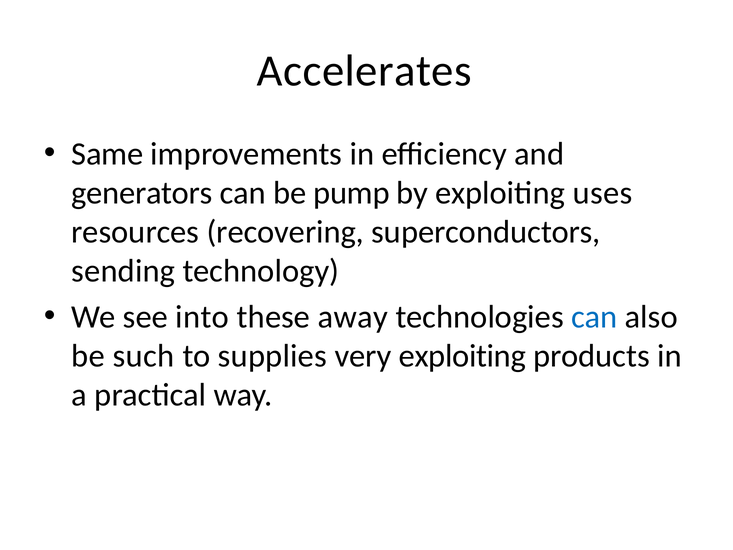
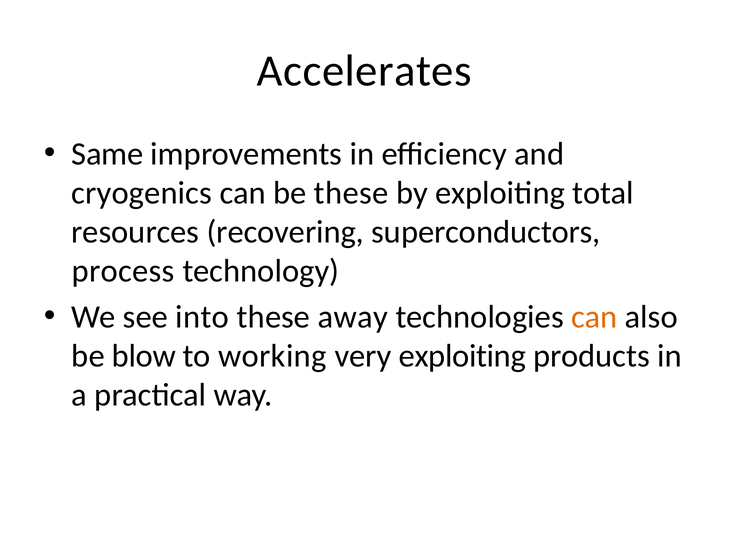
generators: generators -> cryogenics
be pump: pump -> these
uses: uses -> total
sending: sending -> process
can at (594, 317) colour: blue -> orange
such: such -> blow
supplies: supplies -> working
